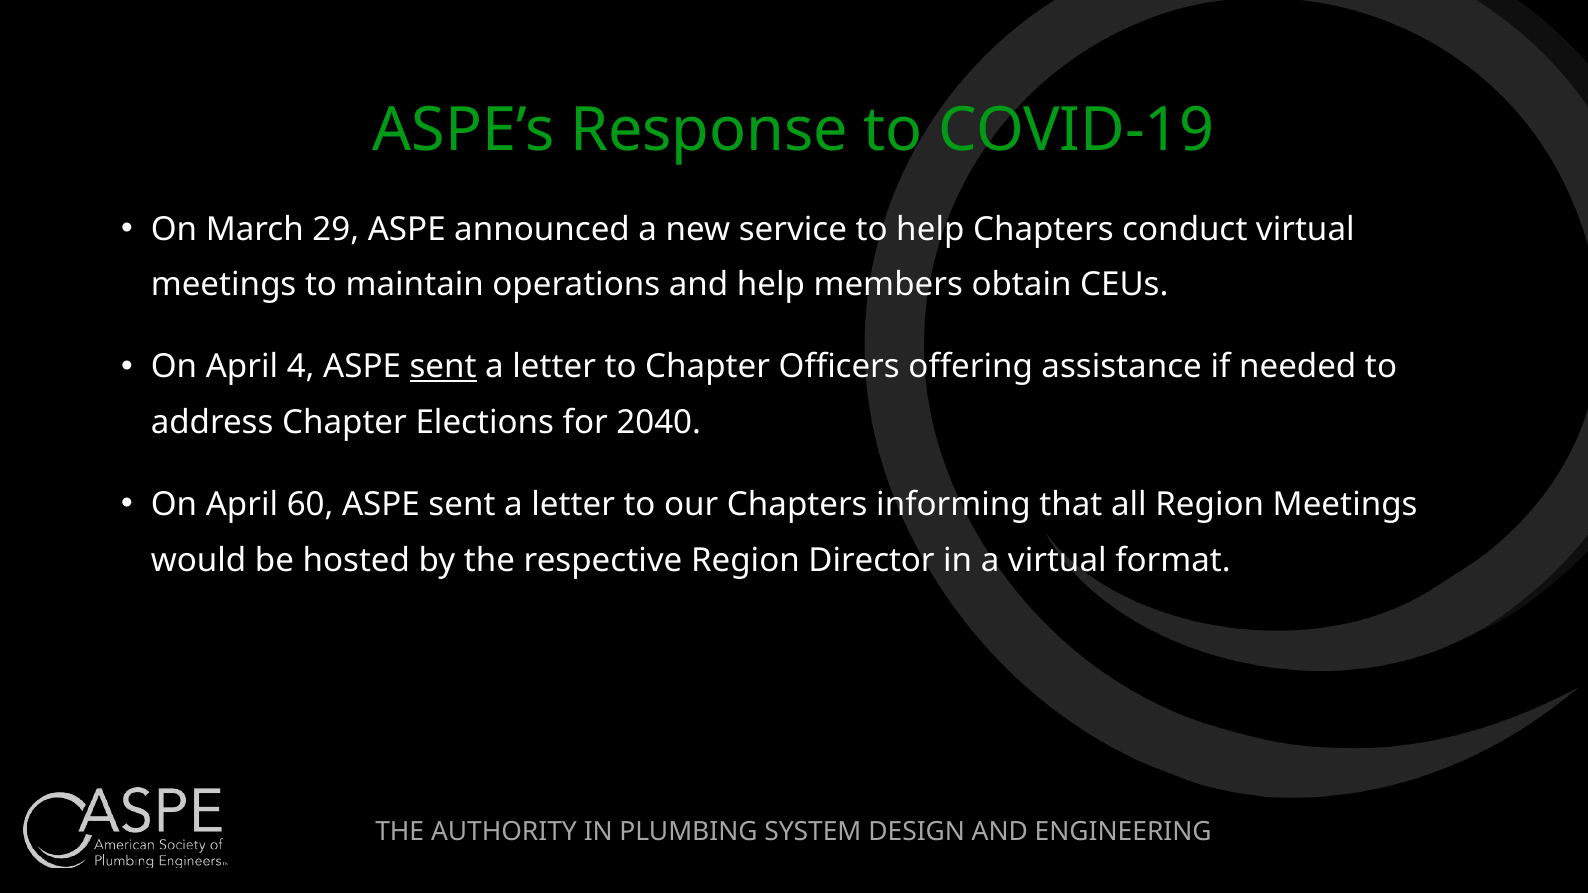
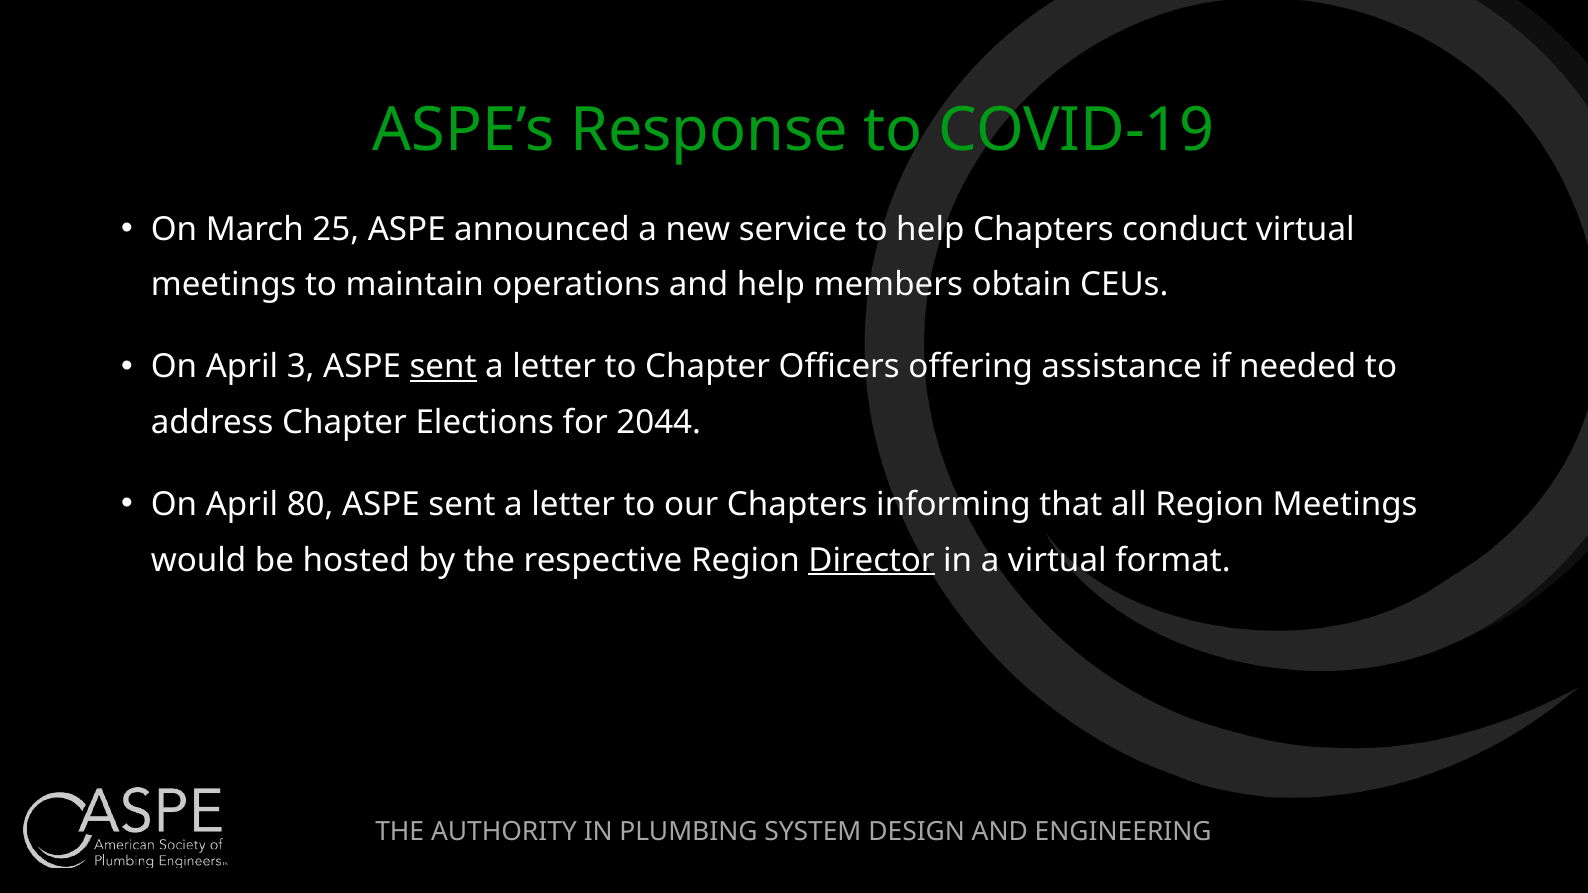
29: 29 -> 25
4: 4 -> 3
2040: 2040 -> 2044
60: 60 -> 80
Director underline: none -> present
